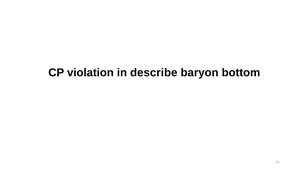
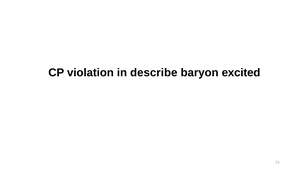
bottom: bottom -> excited
